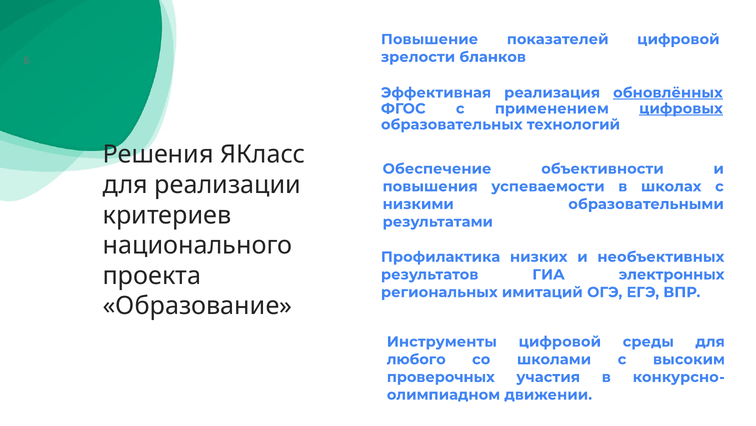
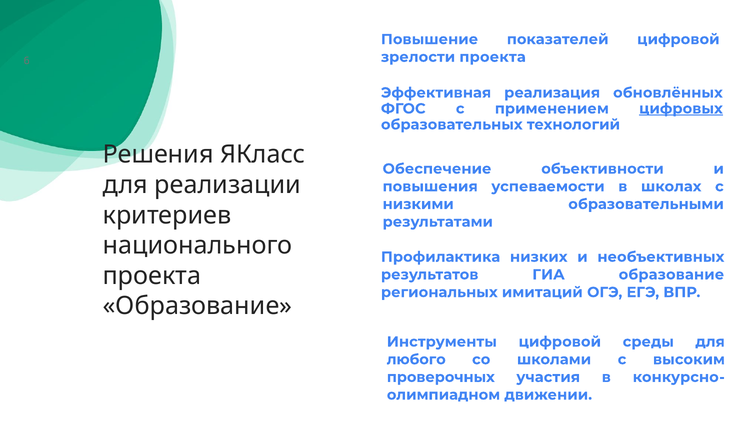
зрелости бланков: бланков -> проекта
обновлённых underline: present -> none
ГИА электронных: электронных -> образование
